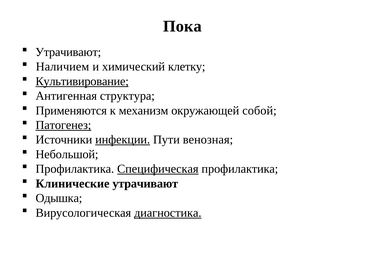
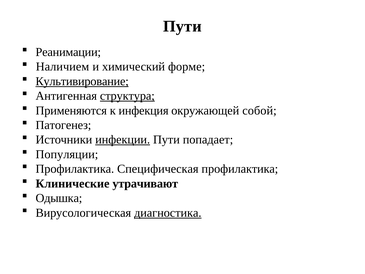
Пока at (182, 26): Пока -> Пути
Утрачивают at (68, 52): Утрачивают -> Реанимации
клетку: клетку -> форме
структура underline: none -> present
механизм: механизм -> инфекция
Патогенез underline: present -> none
венозная: венозная -> попадает
Небольшой: Небольшой -> Популяции
Специфическая underline: present -> none
